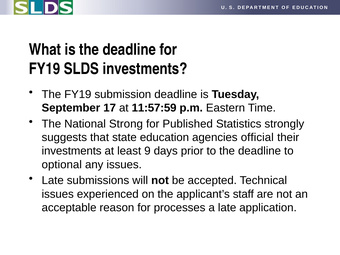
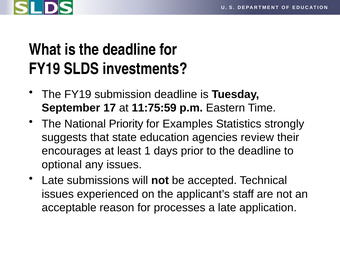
11:57:59: 11:57:59 -> 11:75:59
Strong: Strong -> Priority
Published: Published -> Examples
official: official -> review
investments at (72, 151): investments -> encourages
9: 9 -> 1
